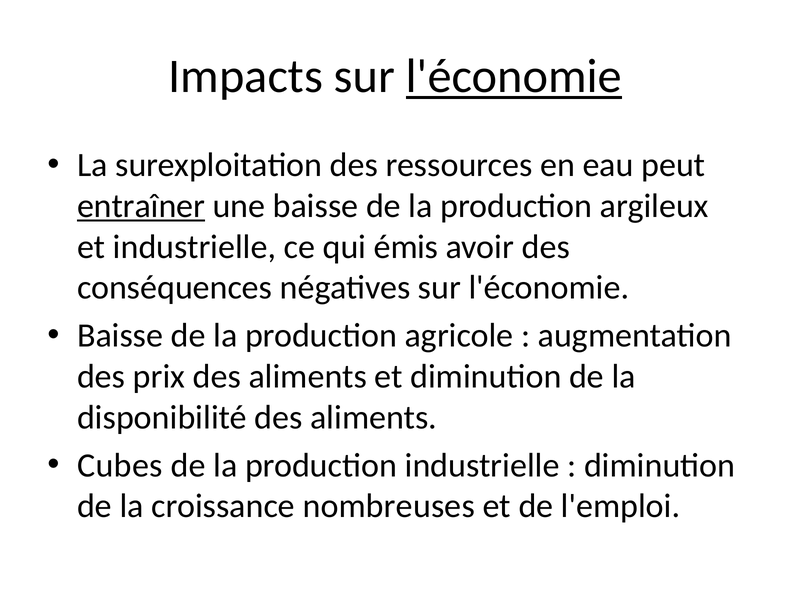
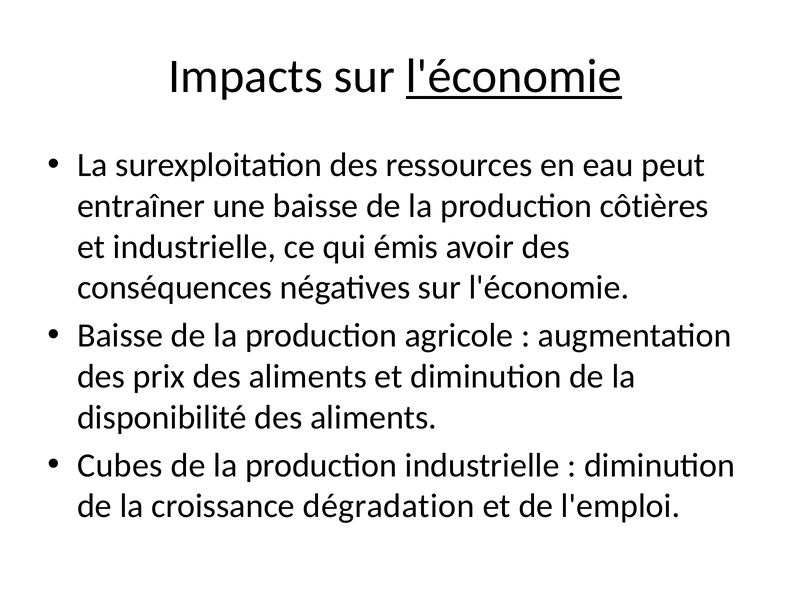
entraîner underline: present -> none
argileux: argileux -> côtières
nombreuses: nombreuses -> dégradation
